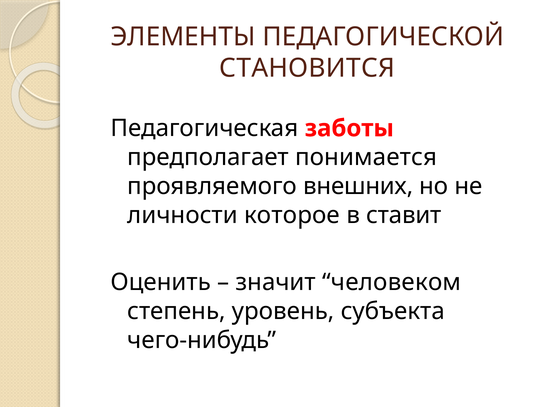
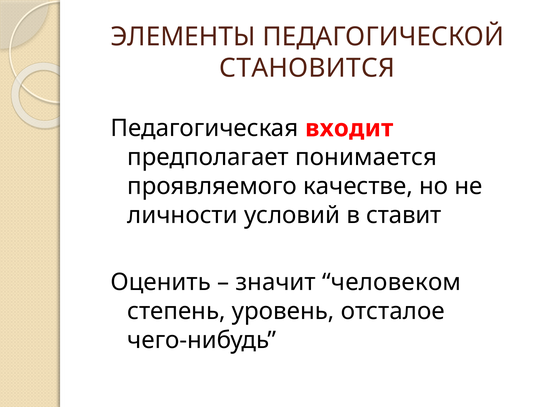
заботы: заботы -> входит
внешних: внешних -> качестве
которое: которое -> условий
субъекта: субъекта -> отсталое
